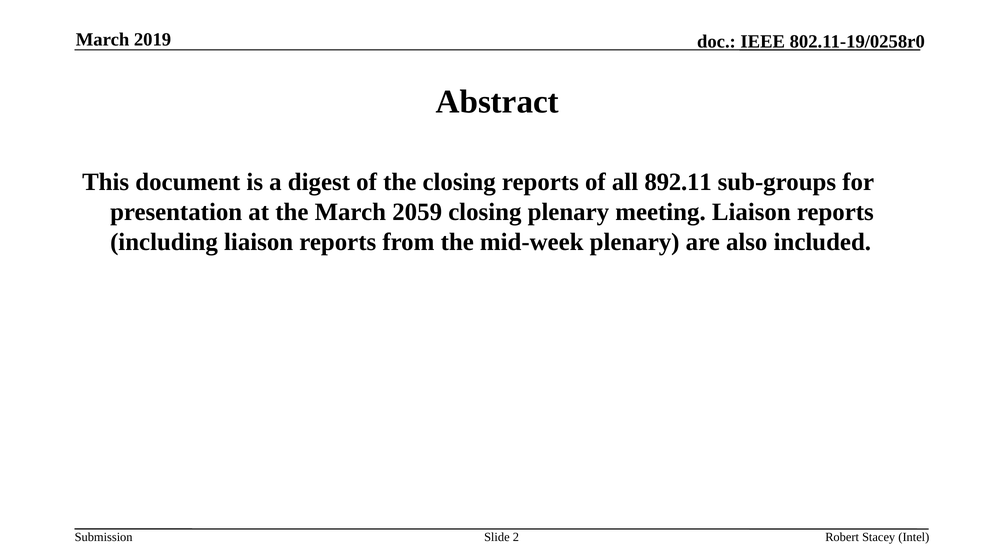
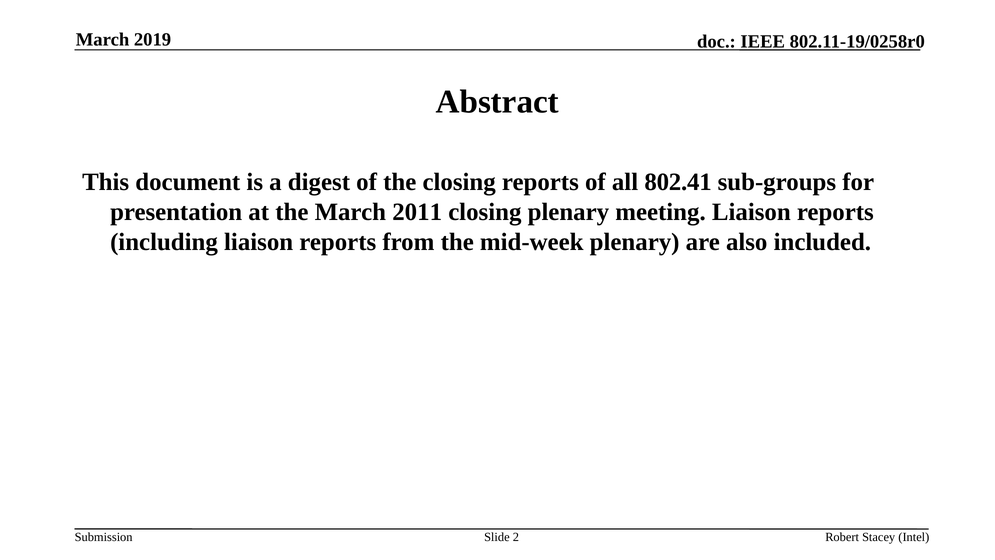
892.11: 892.11 -> 802.41
2059: 2059 -> 2011
